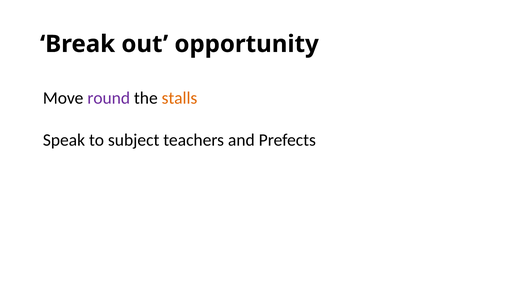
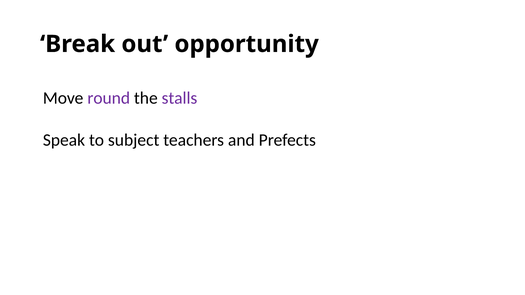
stalls colour: orange -> purple
